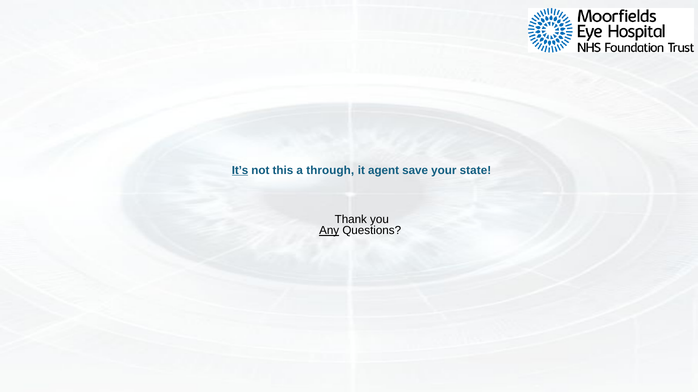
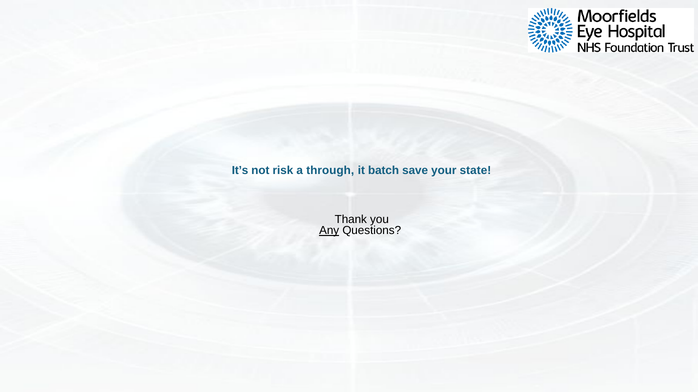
It’s underline: present -> none
this: this -> risk
agent: agent -> batch
